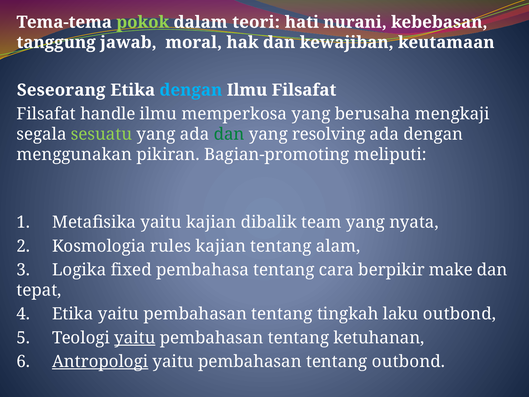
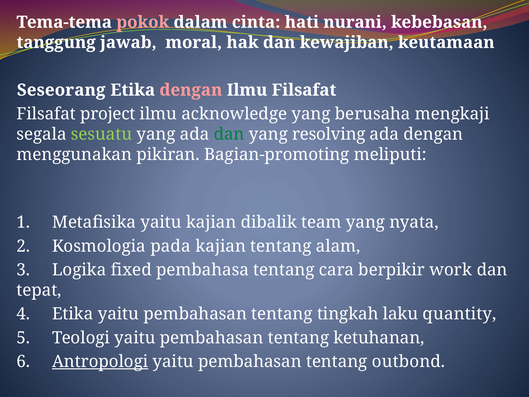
pokok colour: light green -> pink
teori: teori -> cinta
dengan at (191, 90) colour: light blue -> pink
handle: handle -> project
memperkosa: memperkosa -> acknowledge
rules: rules -> pada
make: make -> work
laku outbond: outbond -> quantity
yaitu at (135, 338) underline: present -> none
